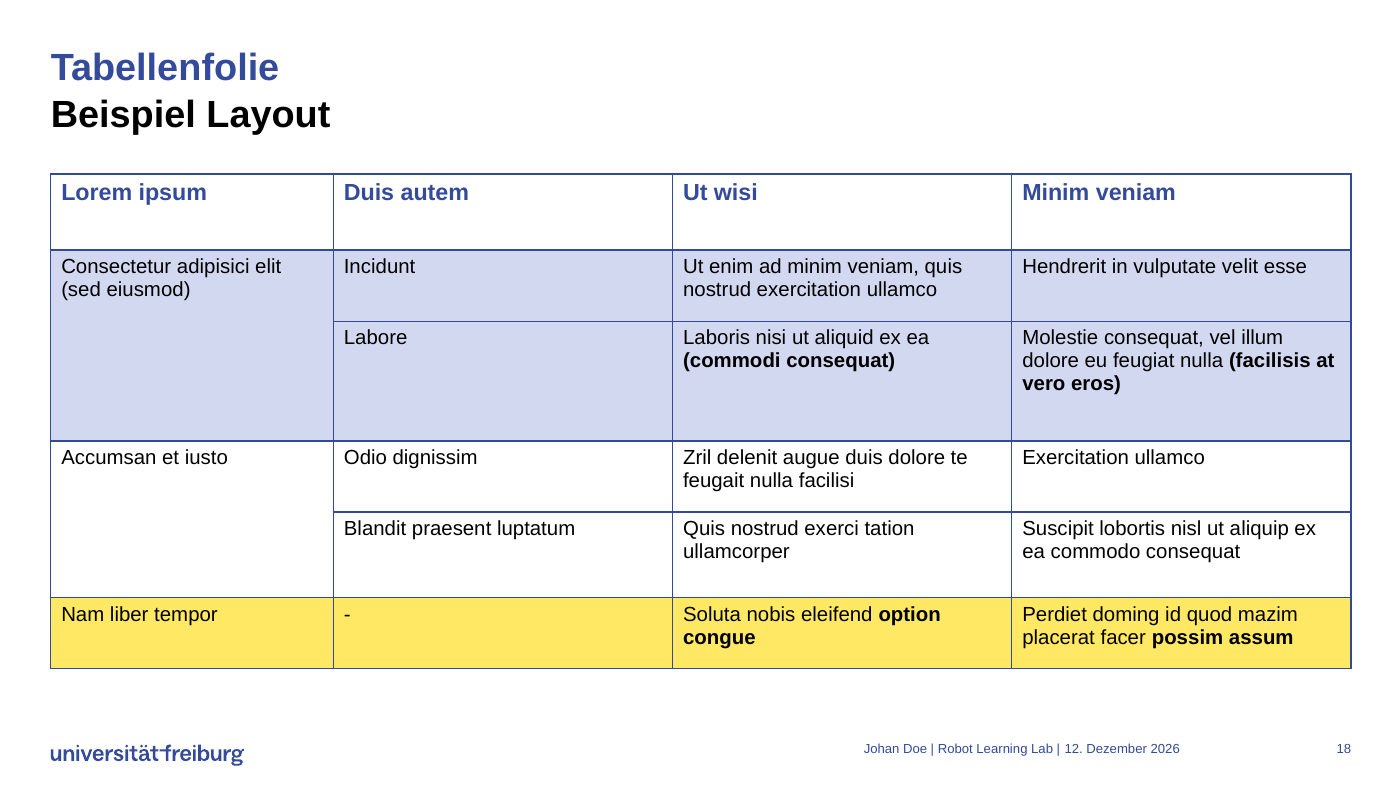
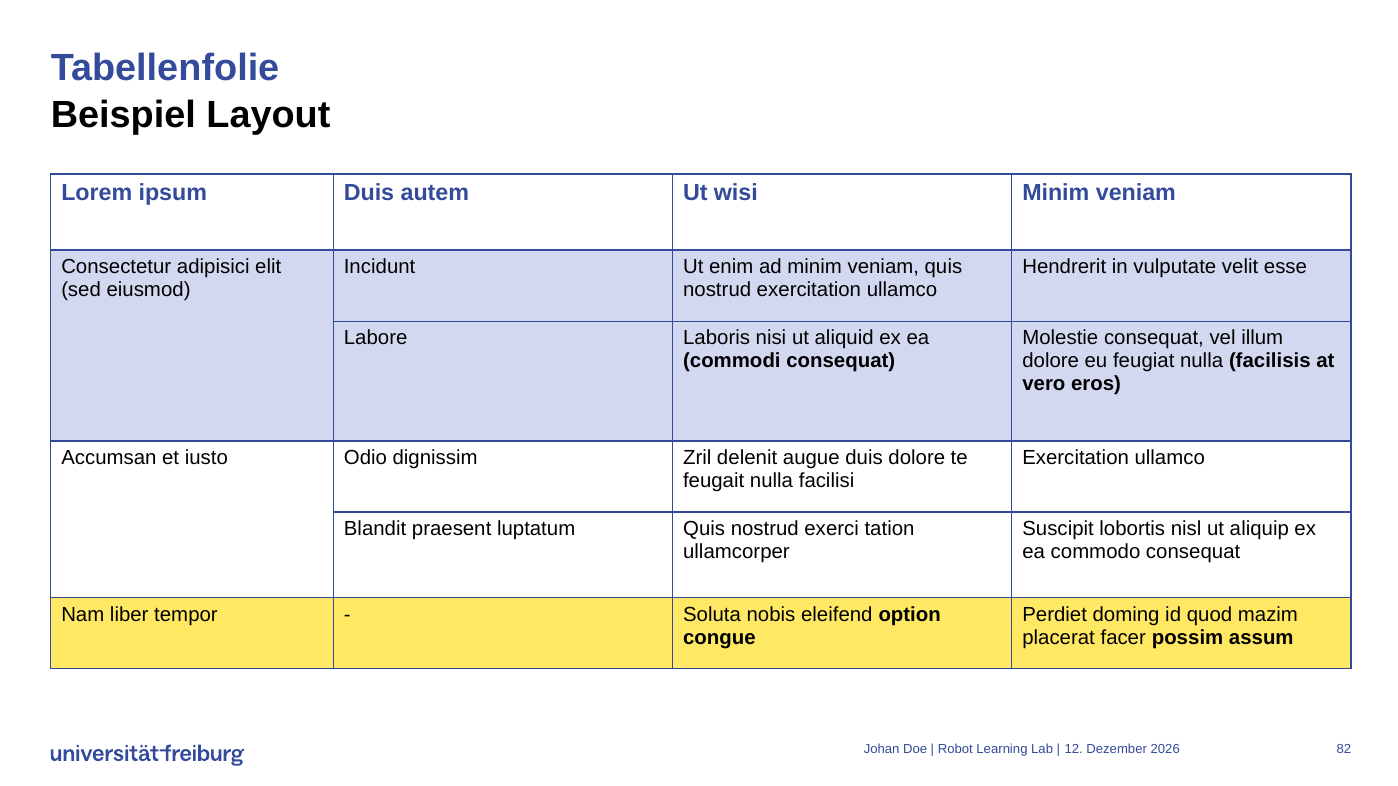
18: 18 -> 82
